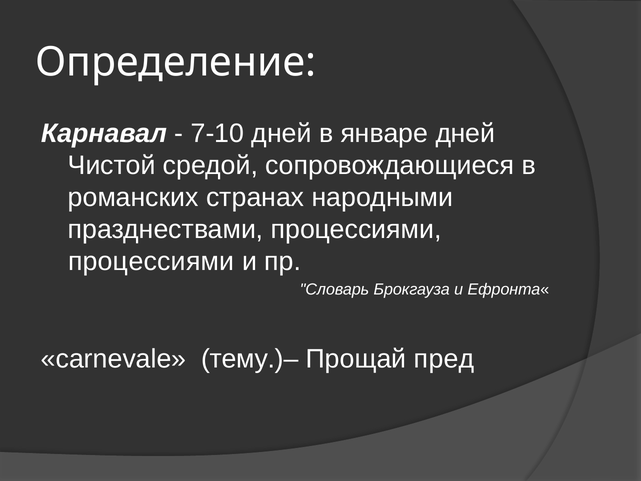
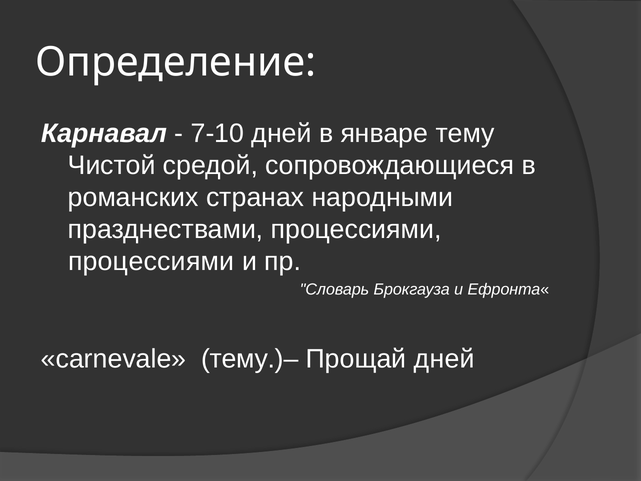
январе дней: дней -> тему
Прощай пред: пред -> дней
